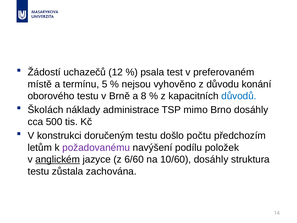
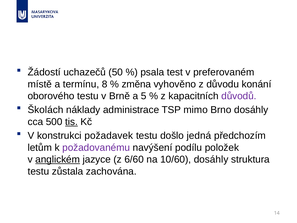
12: 12 -> 50
5: 5 -> 8
nejsou: nejsou -> změna
8: 8 -> 5
důvodů colour: blue -> purple
tis underline: none -> present
doručeným: doručeným -> požadavek
počtu: počtu -> jedná
